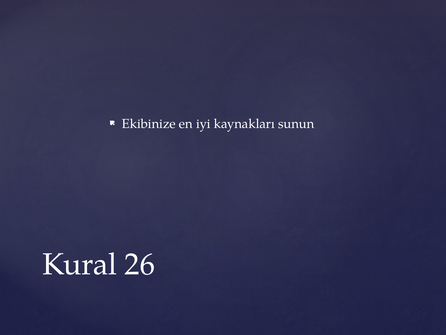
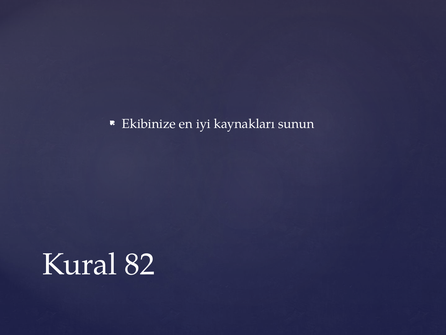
26: 26 -> 82
